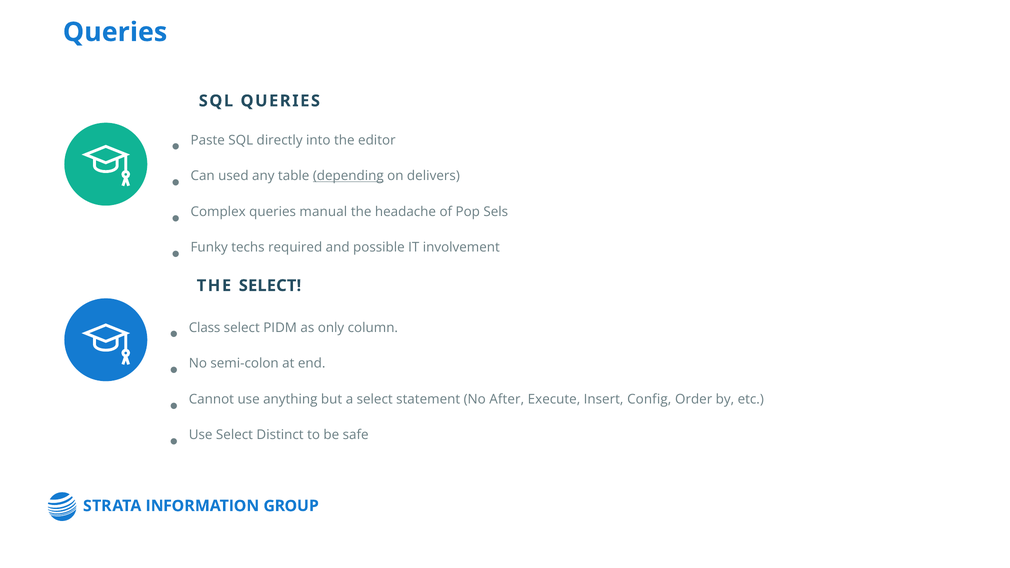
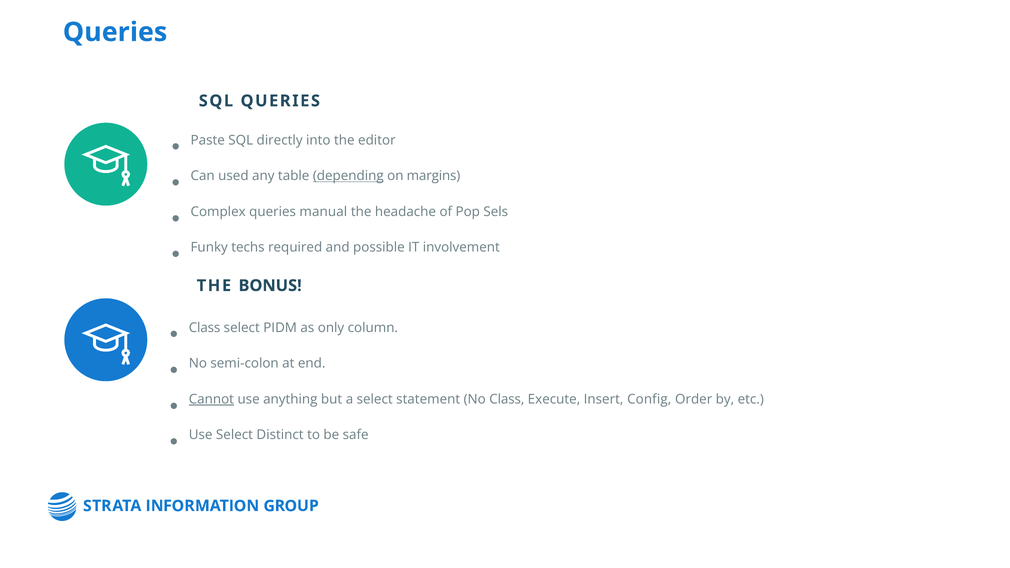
delivers: delivers -> margins
THE SELECT: SELECT -> BONUS
Cannot underline: none -> present
No After: After -> Class
